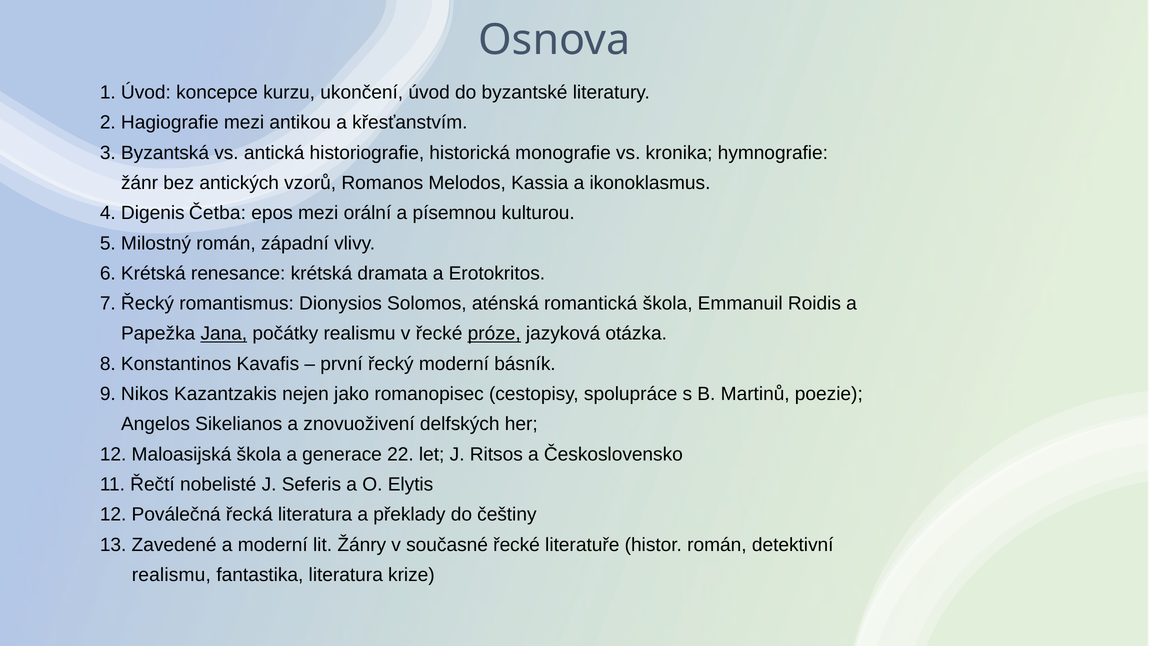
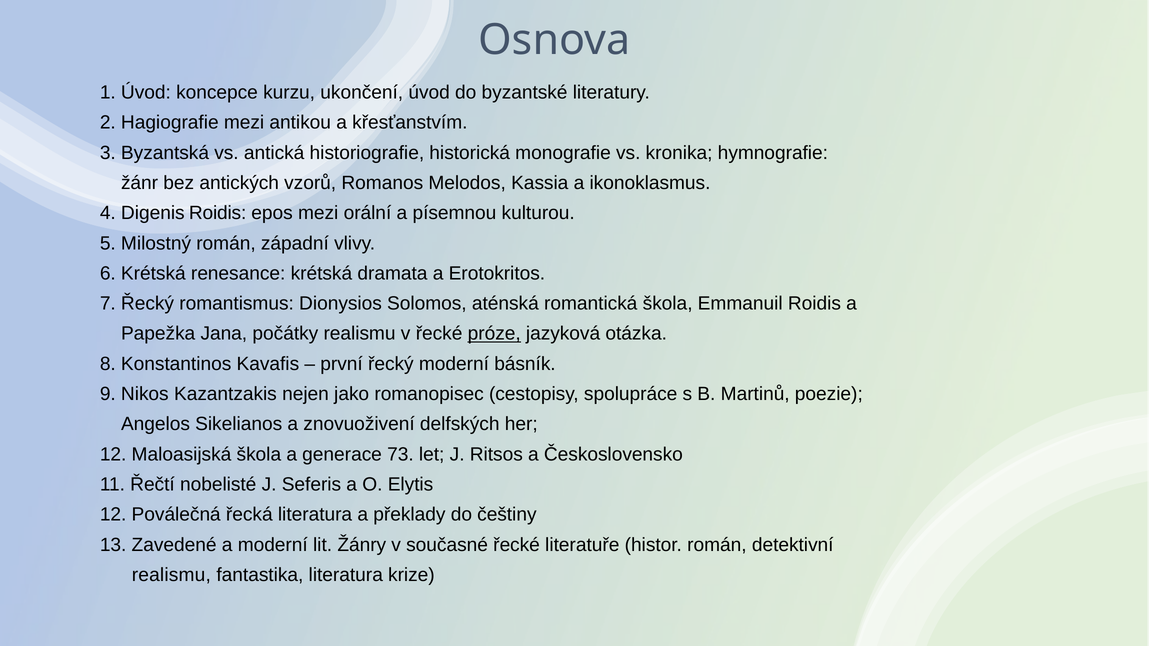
Digenis Četba: Četba -> Roidis
Jana underline: present -> none
22: 22 -> 73
